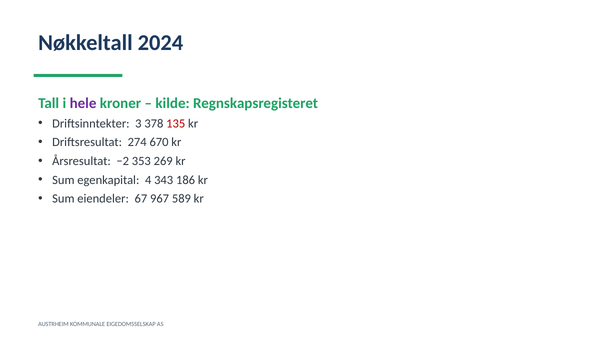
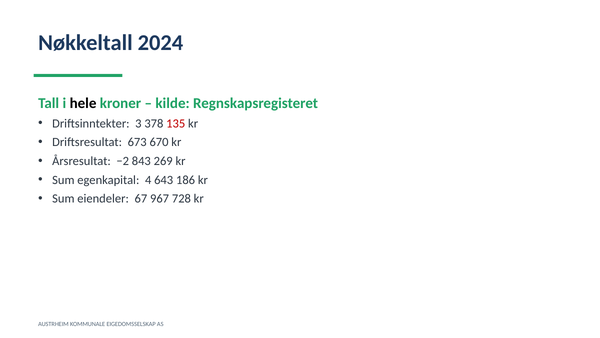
hele colour: purple -> black
274: 274 -> 673
353: 353 -> 843
343: 343 -> 643
589: 589 -> 728
